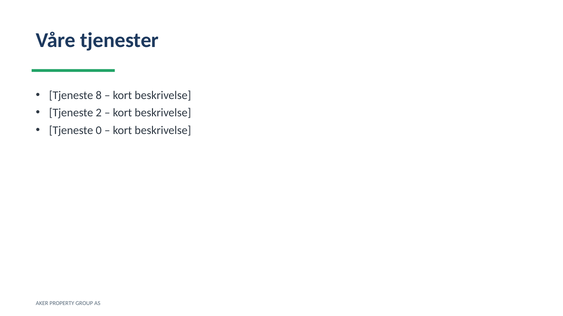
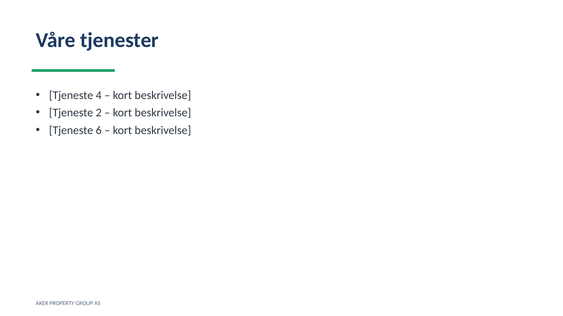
8: 8 -> 4
0: 0 -> 6
